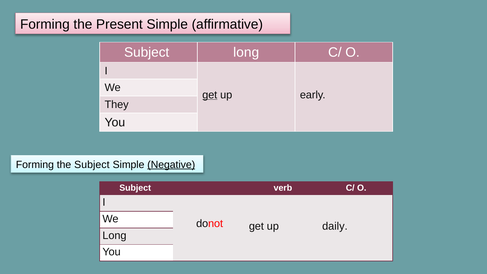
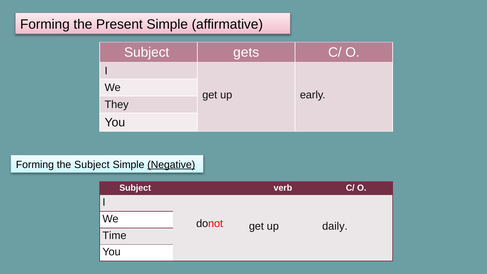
Subject long: long -> gets
get at (210, 95) underline: present -> none
Long at (114, 235): Long -> Time
